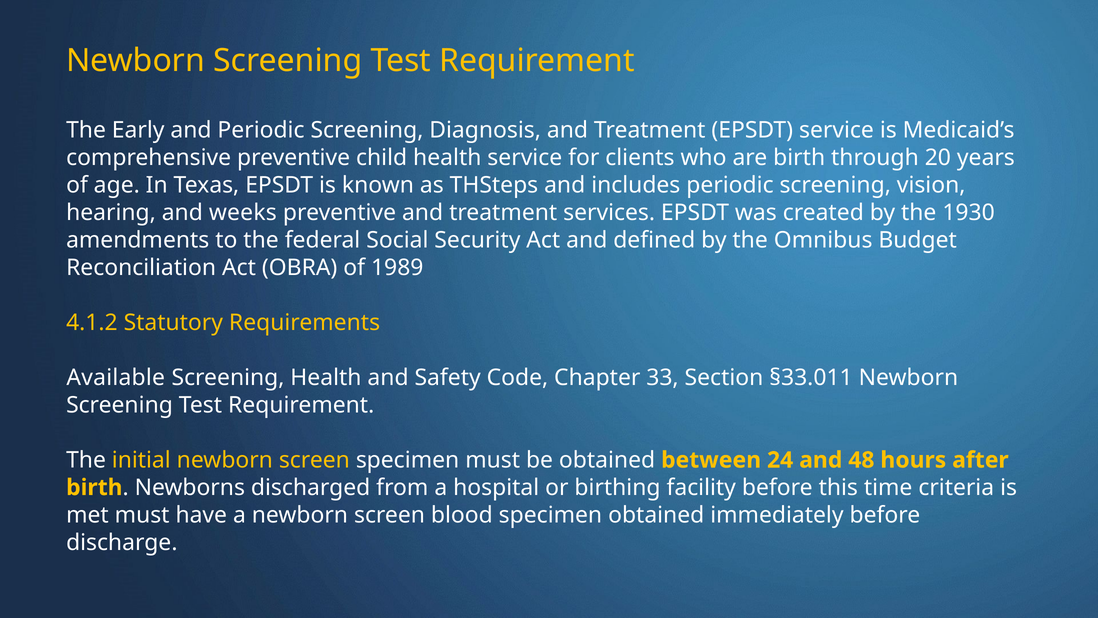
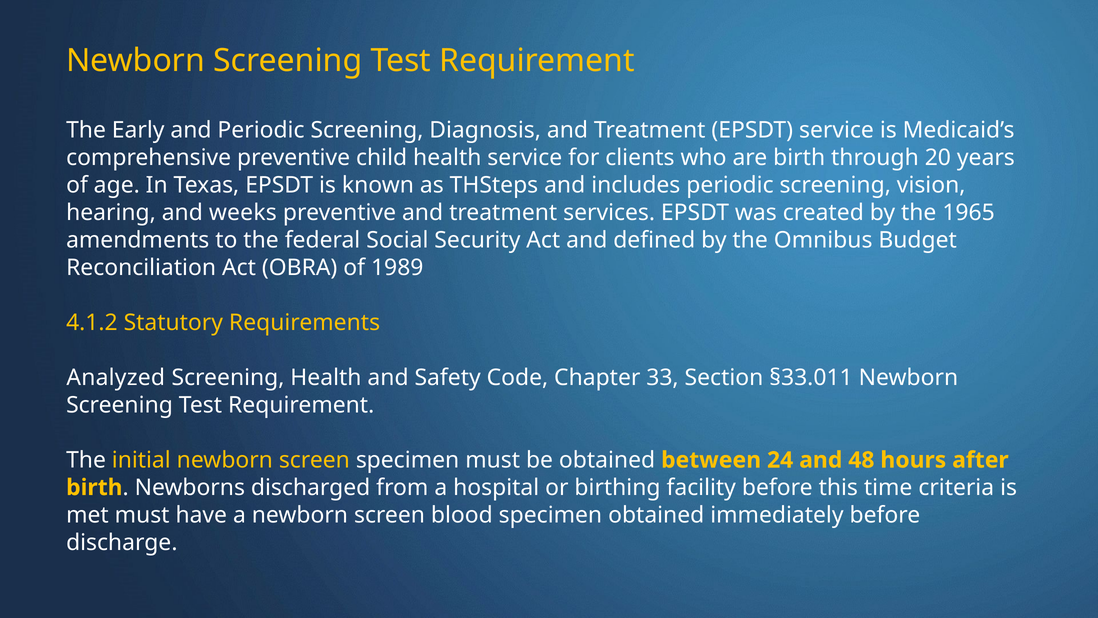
1930: 1930 -> 1965
Available: Available -> Analyzed
